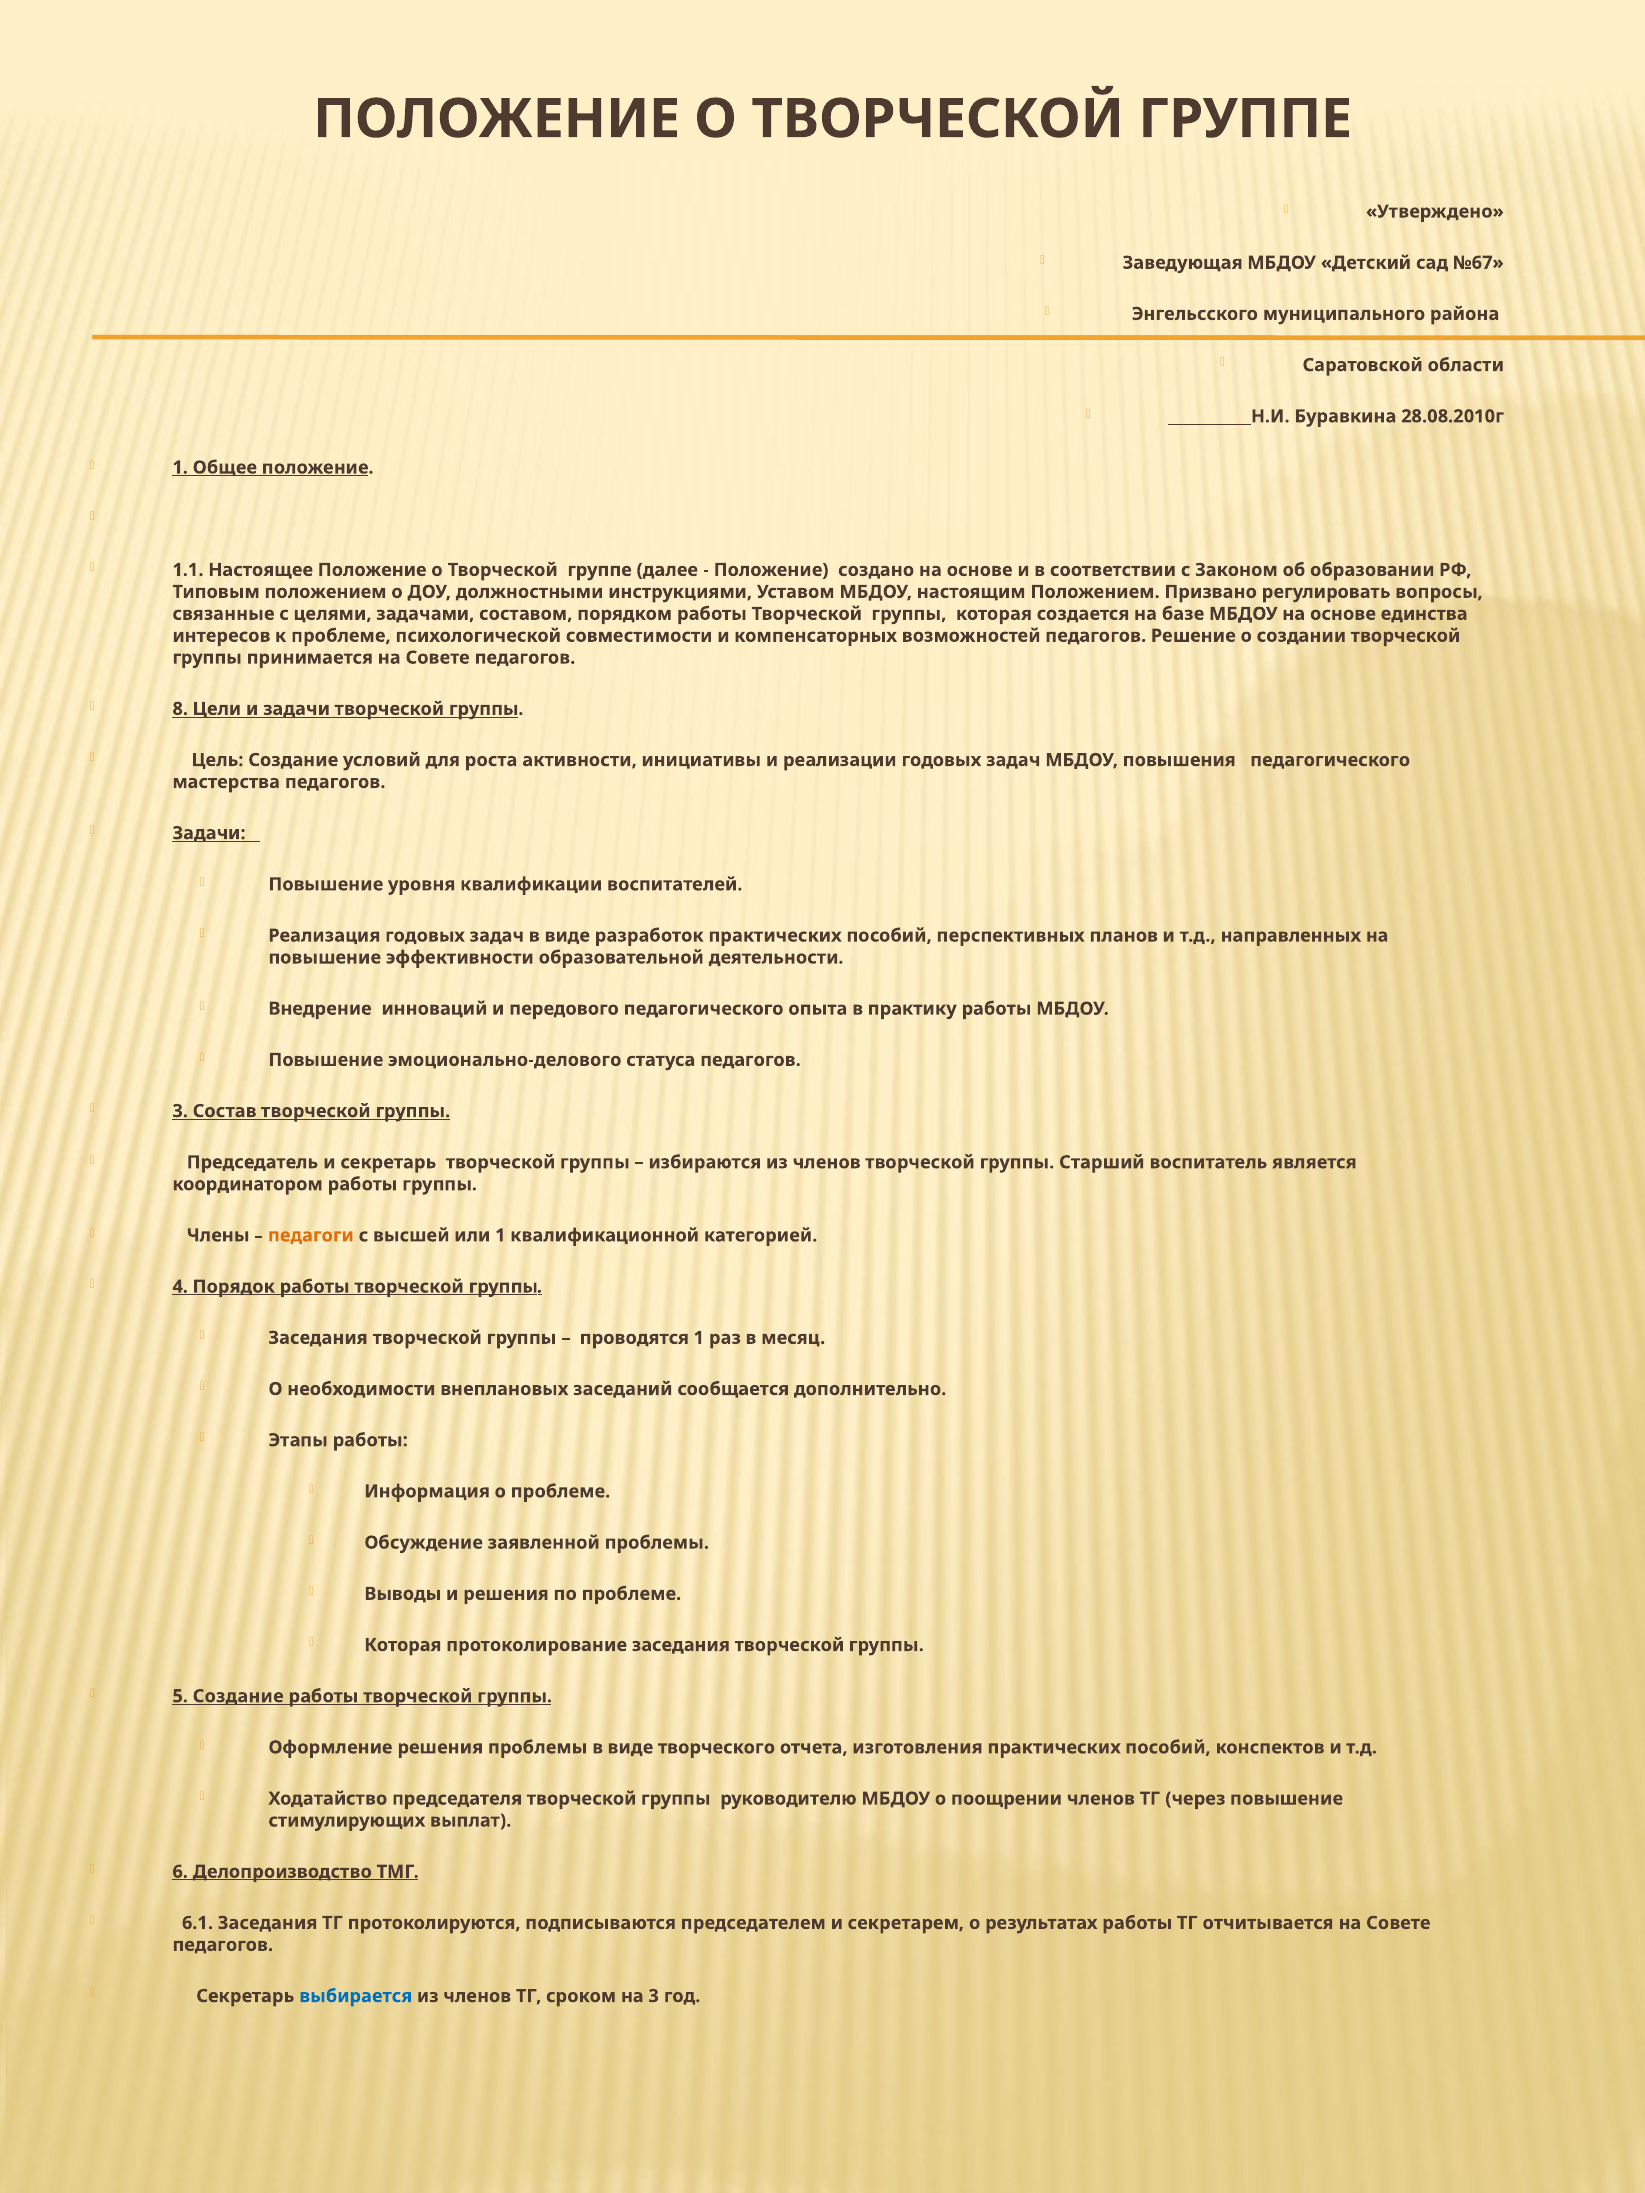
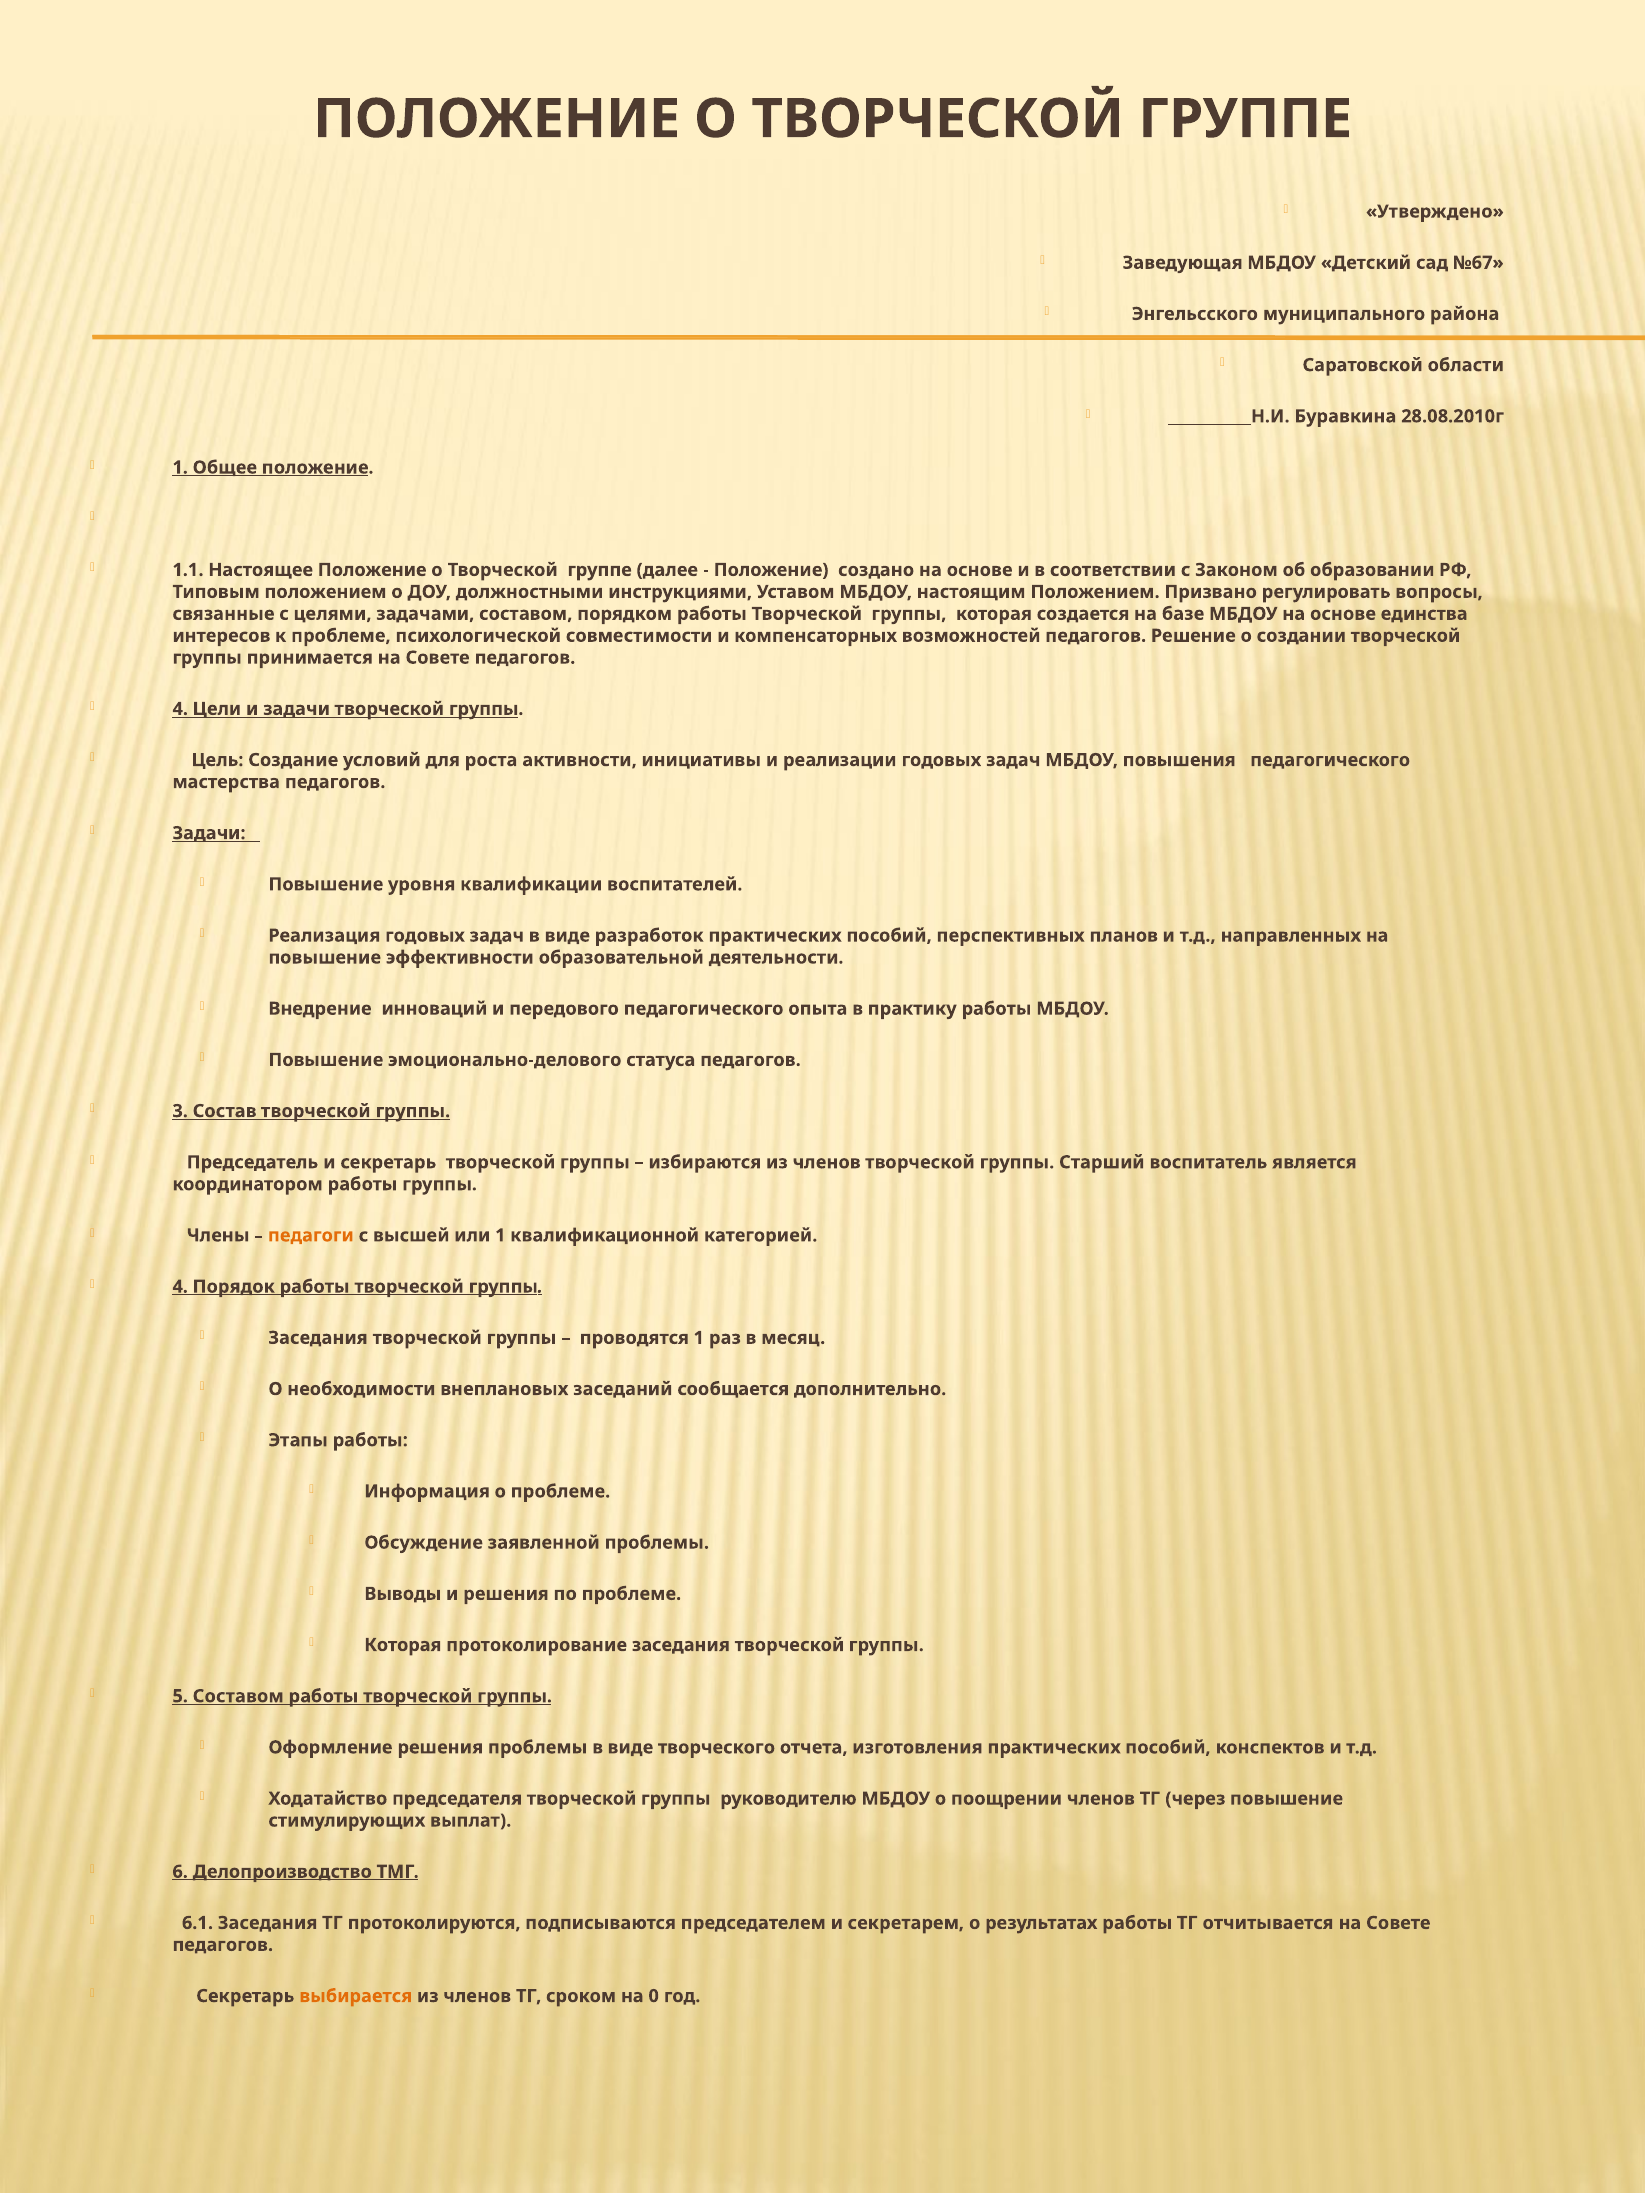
8 at (180, 709): 8 -> 4
5 Создание: Создание -> Составом
выбирается colour: blue -> orange
на 3: 3 -> 0
